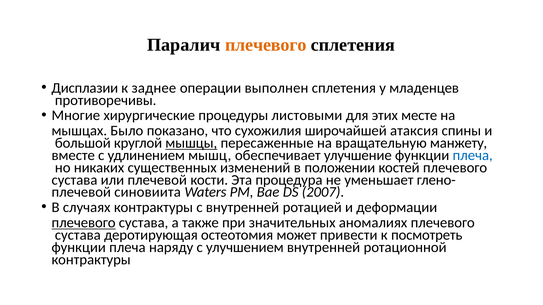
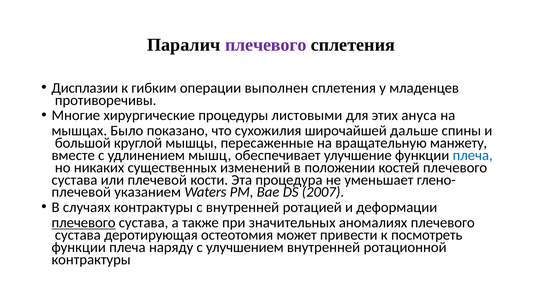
плечевого at (266, 45) colour: orange -> purple
заднее: заднее -> гибким
месте: месте -> ануса
атаксия: атаксия -> дальше
мышцы underline: present -> none
синовиита: синовиита -> указанием
